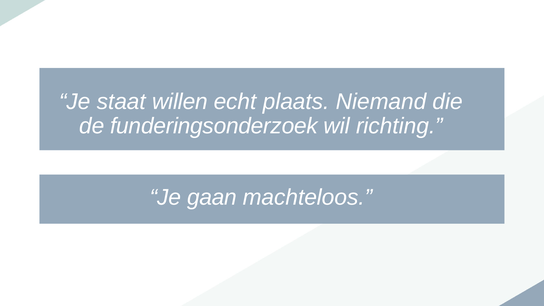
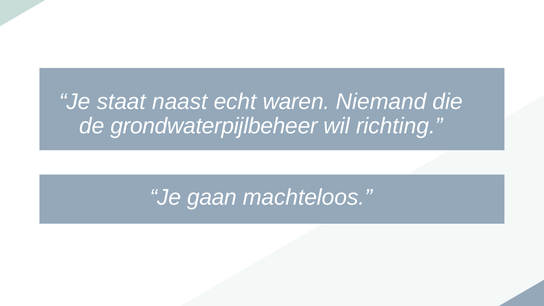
willen: willen -> naast
plaats: plaats -> waren
funderingsonderzoek: funderingsonderzoek -> grondwaterpijlbeheer
